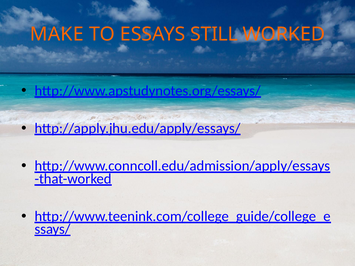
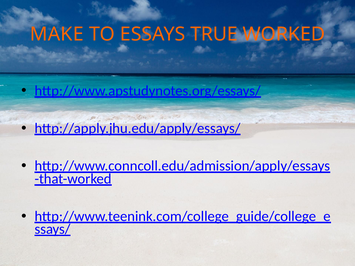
STILL: STILL -> TRUE
